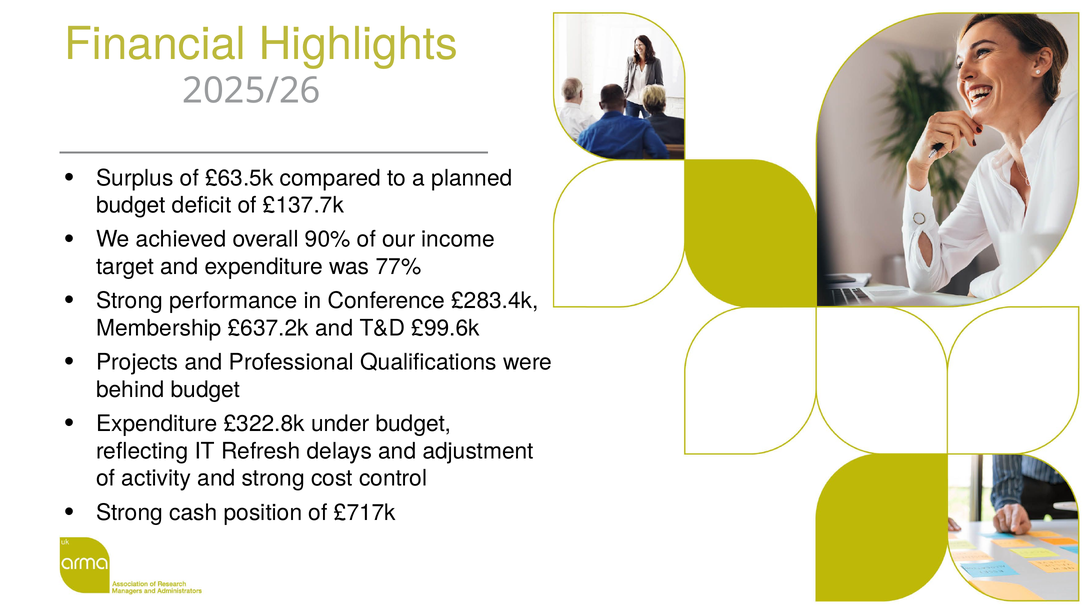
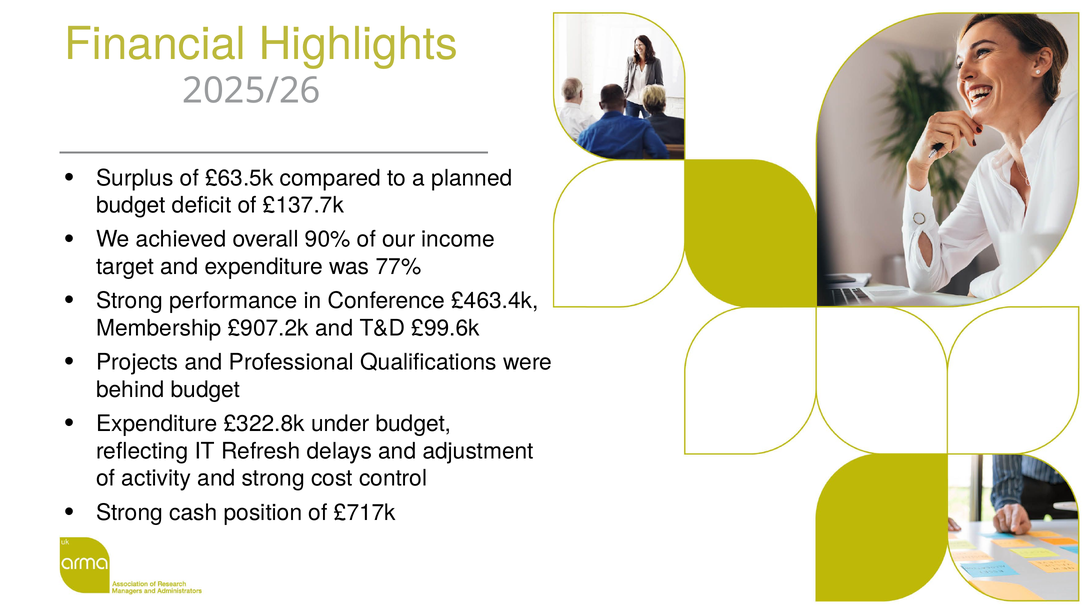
£283.4k: £283.4k -> £463.4k
£637.2k: £637.2k -> £907.2k
